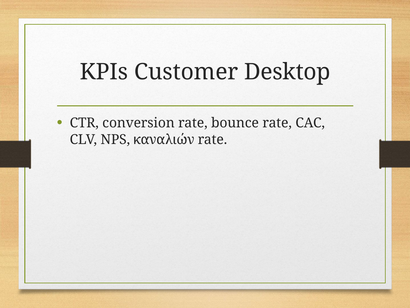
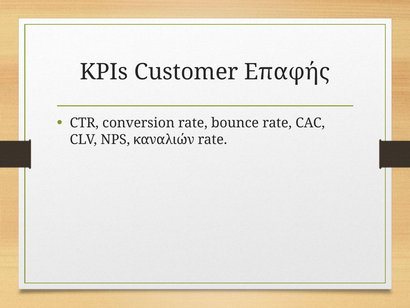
Desktop: Desktop -> Επαφής
